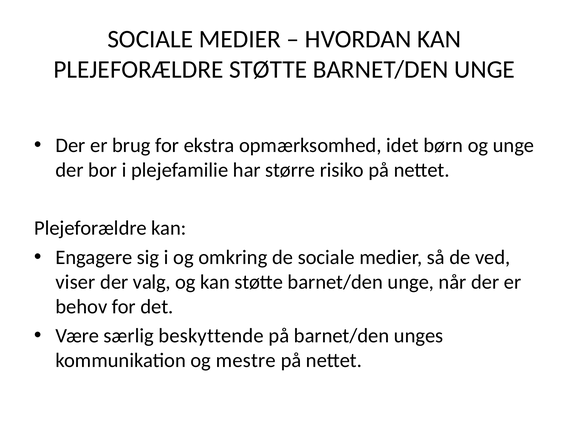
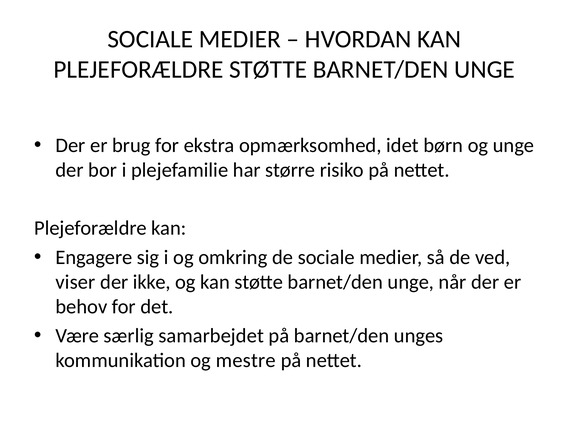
valg: valg -> ikke
beskyttende: beskyttende -> samarbejdet
